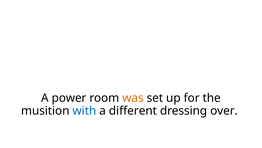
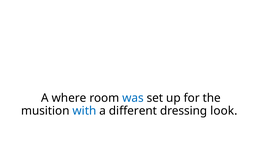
power: power -> where
was colour: orange -> blue
over: over -> look
